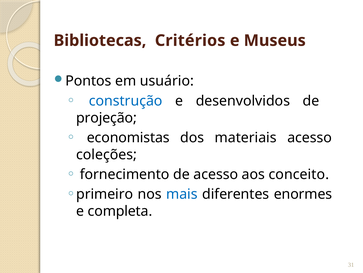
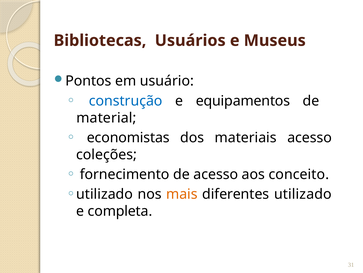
Critérios: Critérios -> Usuários
desenvolvidos: desenvolvidos -> equipamentos
projeção: projeção -> material
primeiro at (105, 194): primeiro -> utilizado
mais colour: blue -> orange
diferentes enormes: enormes -> utilizado
